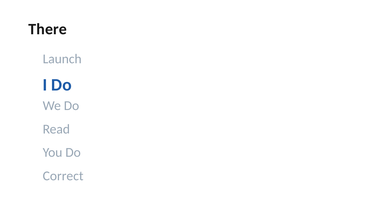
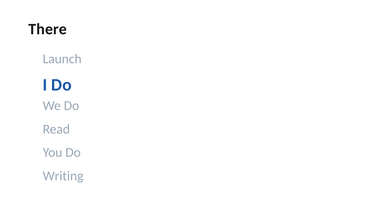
Correct: Correct -> Writing
